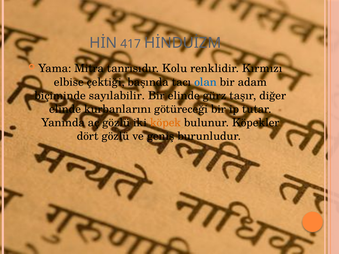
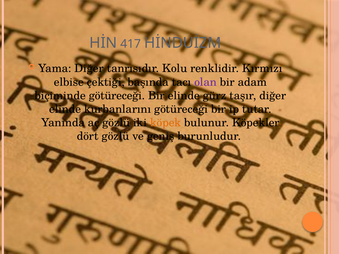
Yama Mitra: Mitra -> Diğer
olan colour: blue -> purple
biçiminde sayılabilir: sayılabilir -> götüreceği
